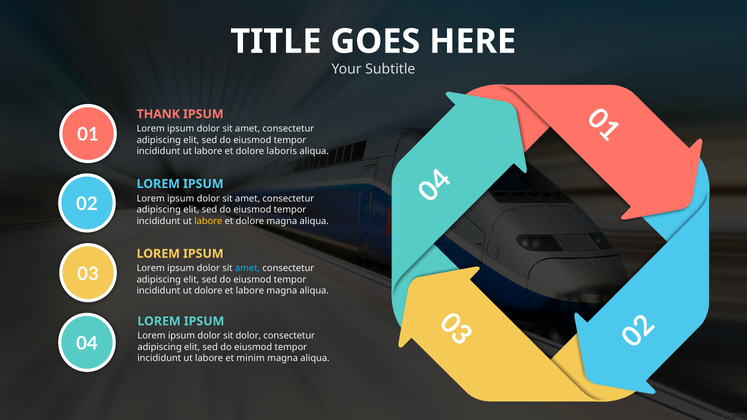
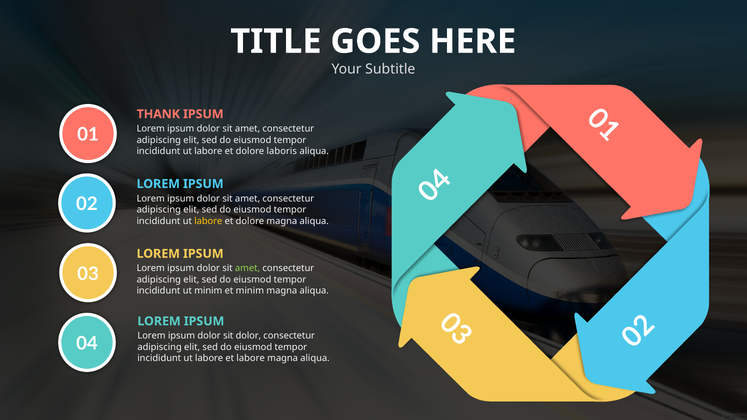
amet at (248, 268) colour: light blue -> light green
ut dolore: dolore -> minim
et labore: labore -> minim
et minim: minim -> labore
